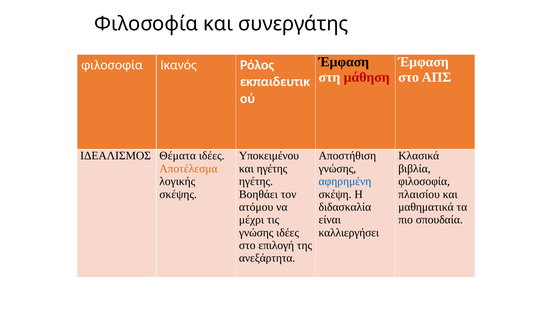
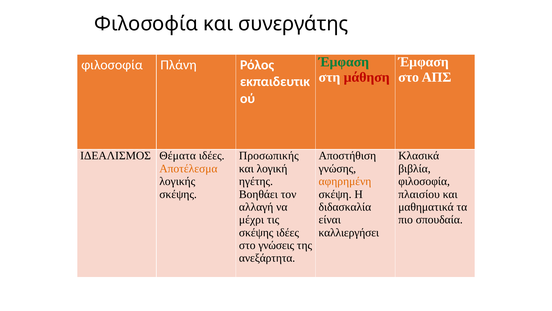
Έμφαση at (344, 62) colour: black -> green
Ικανός: Ικανός -> Πλάνη
Υποκειμένου: Υποκειμένου -> Προσωπικής
και ηγέτης: ηγέτης -> λογική
αφηρημένη colour: blue -> orange
ατόμου: ατόμου -> αλλαγή
γνώσης at (256, 232): γνώσης -> σκέψης
επιλογή: επιλογή -> γνώσεις
